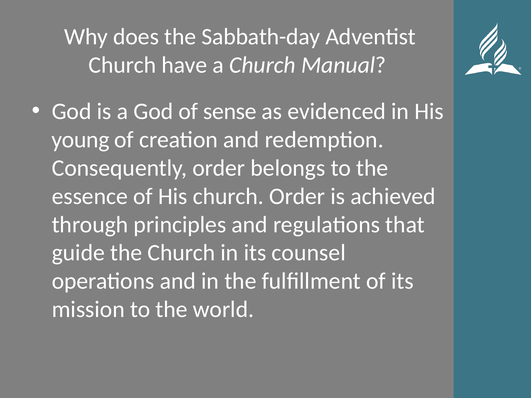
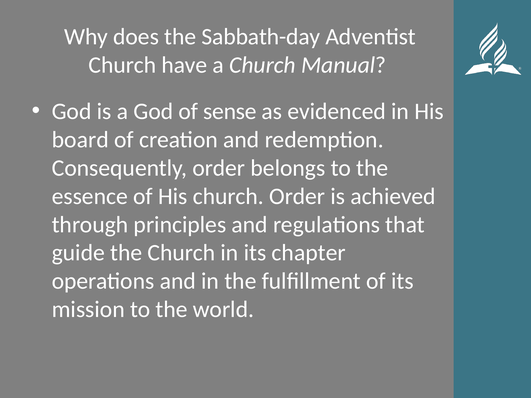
young: young -> board
counsel: counsel -> chapter
